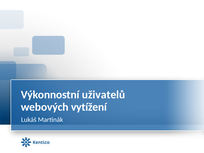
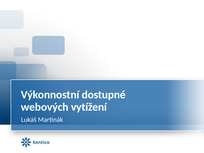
uživatelů: uživatelů -> dostupné
